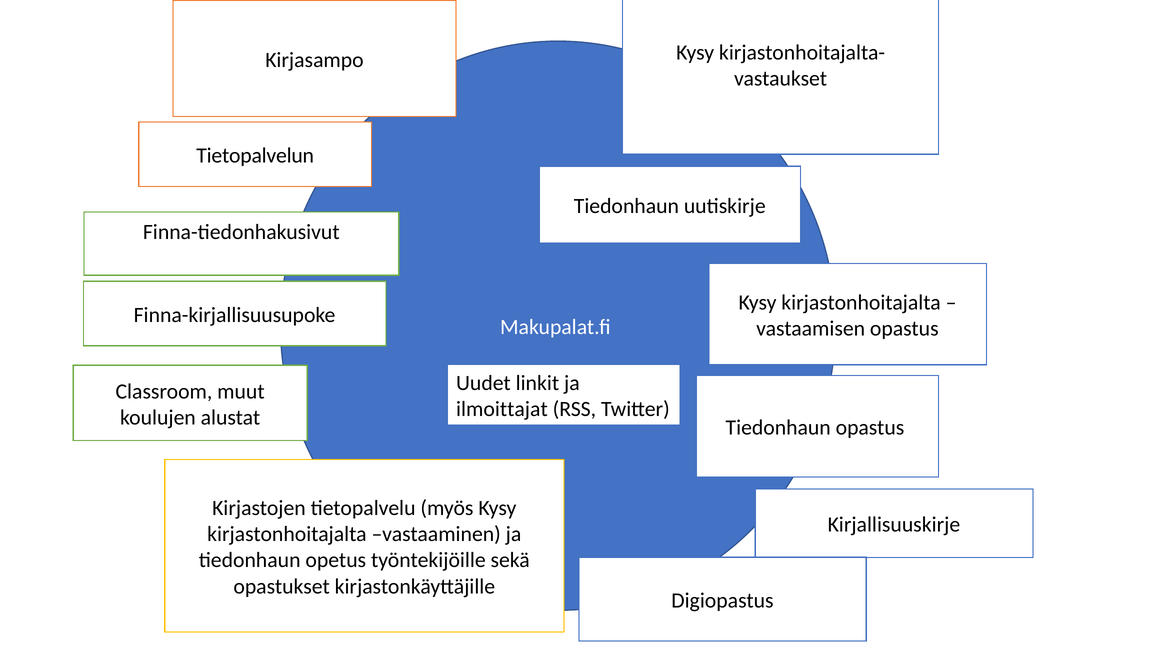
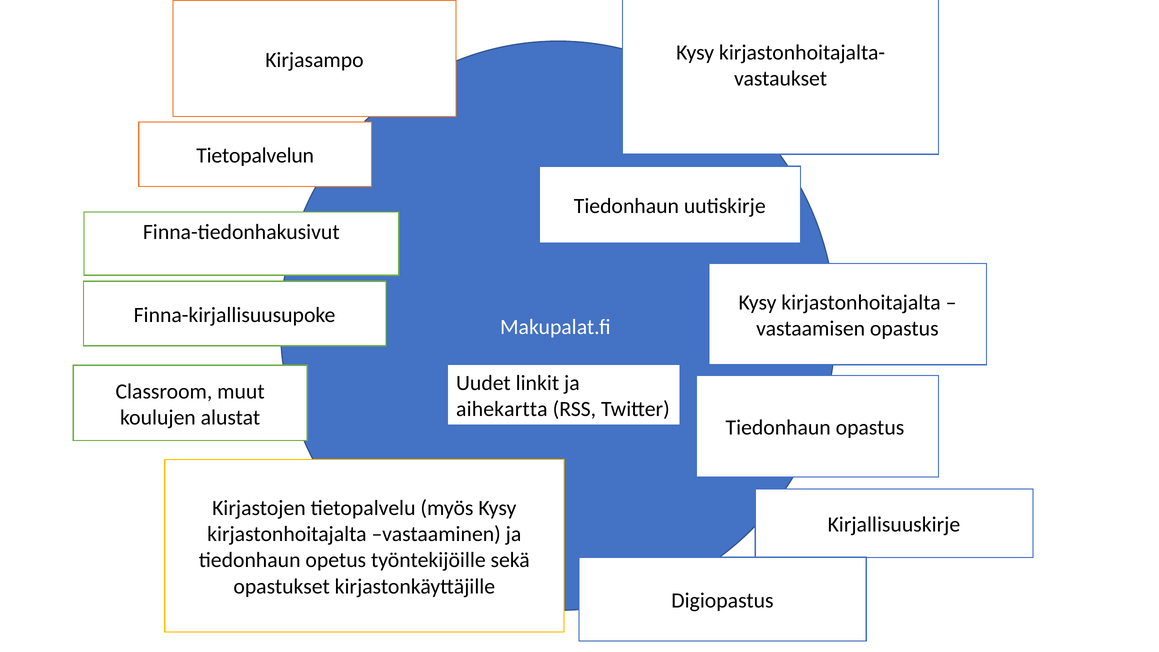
ilmoittajat: ilmoittajat -> aihekartta
